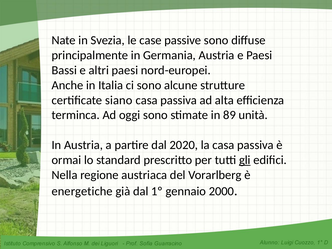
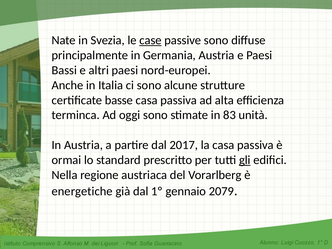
case underline: none -> present
siano: siano -> basse
89: 89 -> 83
2020: 2020 -> 2017
2000: 2000 -> 2079
